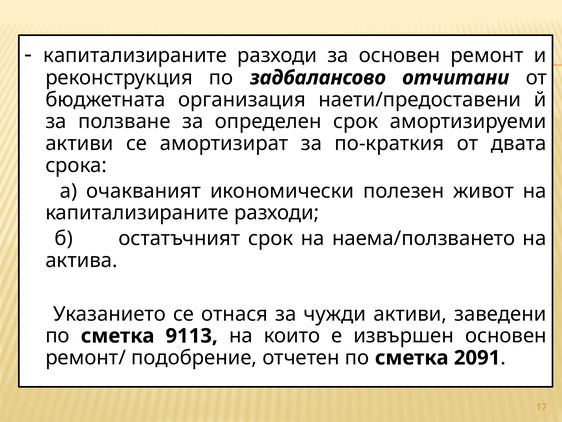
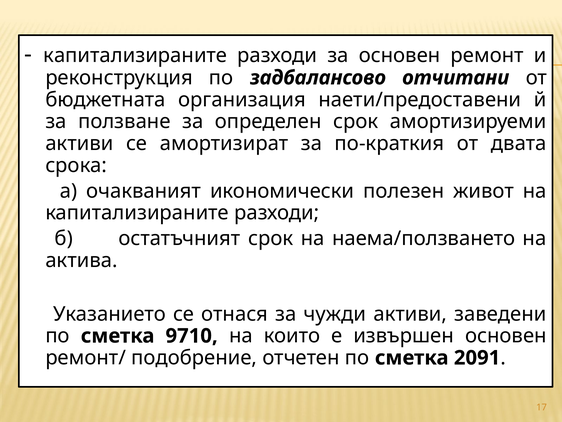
9113: 9113 -> 9710
